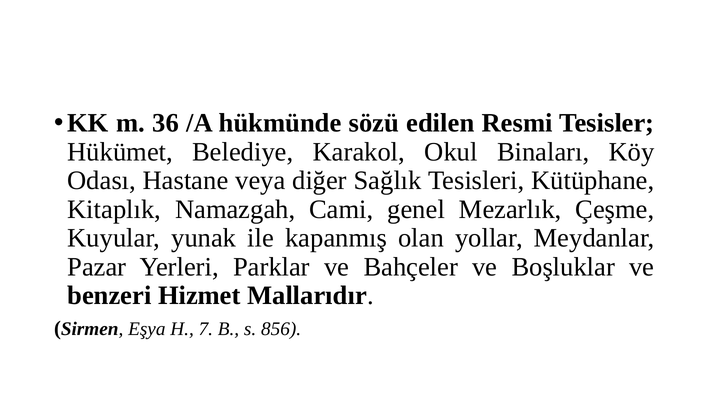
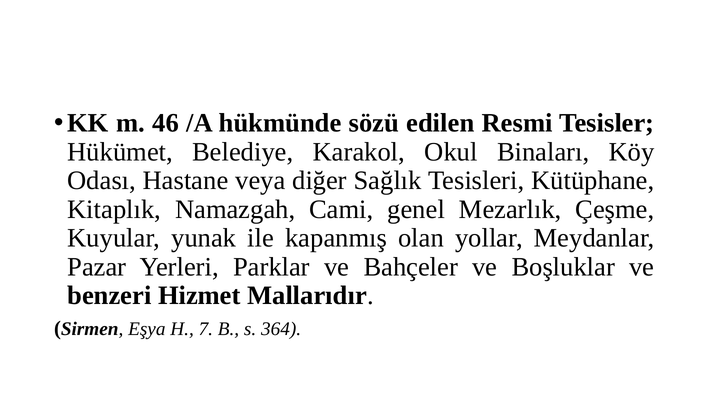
36: 36 -> 46
856: 856 -> 364
